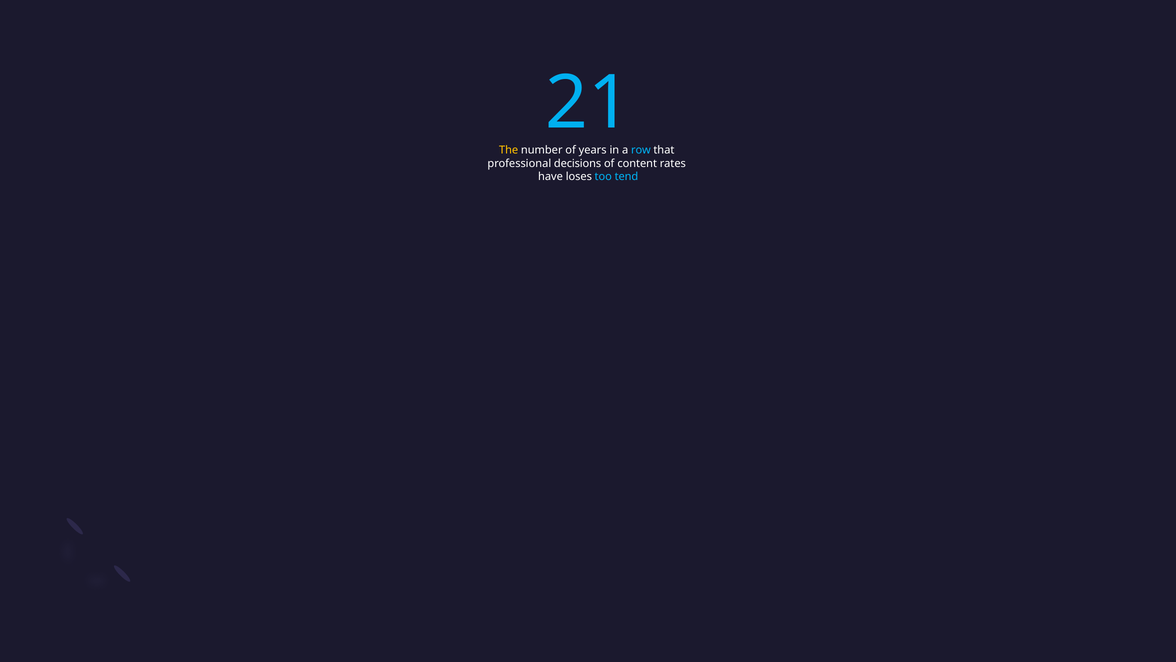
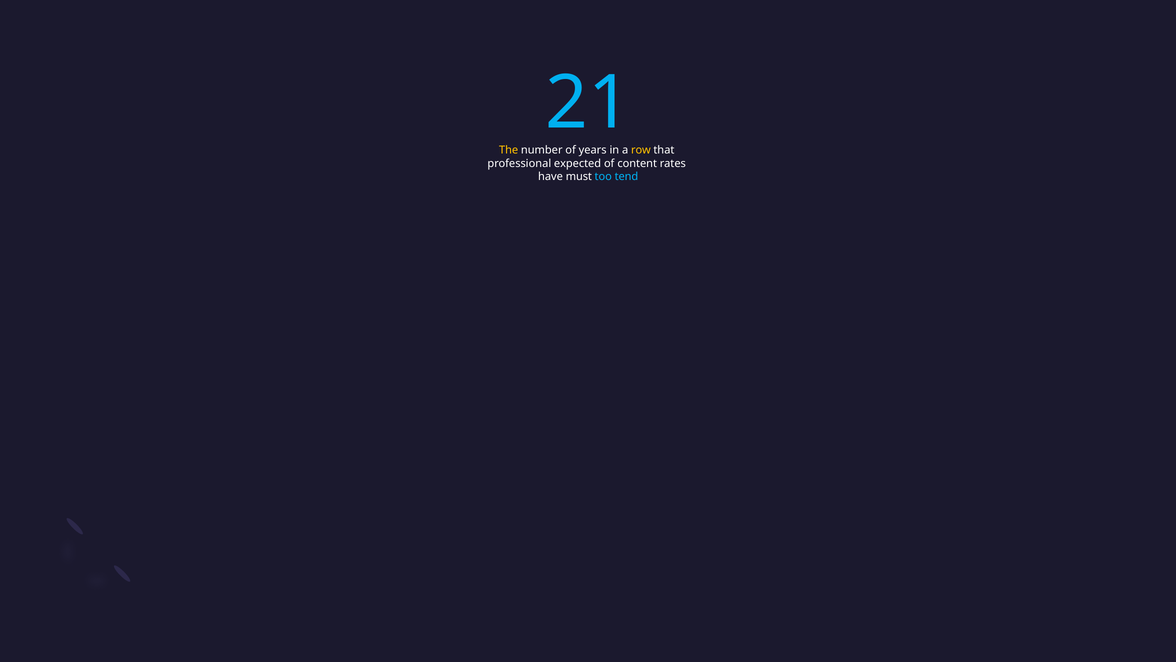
row colour: light blue -> yellow
decisions: decisions -> expected
loses: loses -> must
